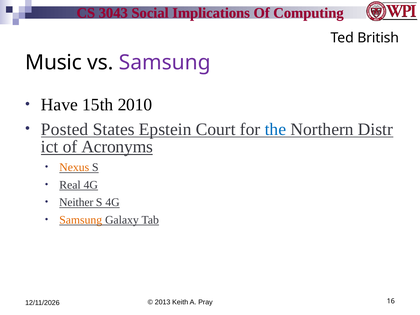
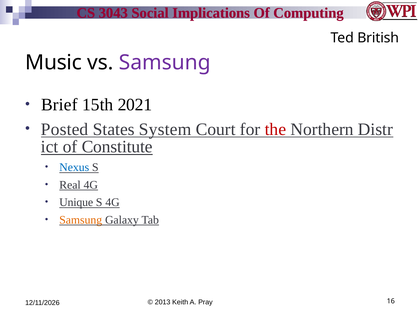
Have: Have -> Brief
2010: 2010 -> 2021
Epstein: Epstein -> System
the colour: blue -> red
Acronyms: Acronyms -> Constitute
Nexus colour: orange -> blue
Neither: Neither -> Unique
